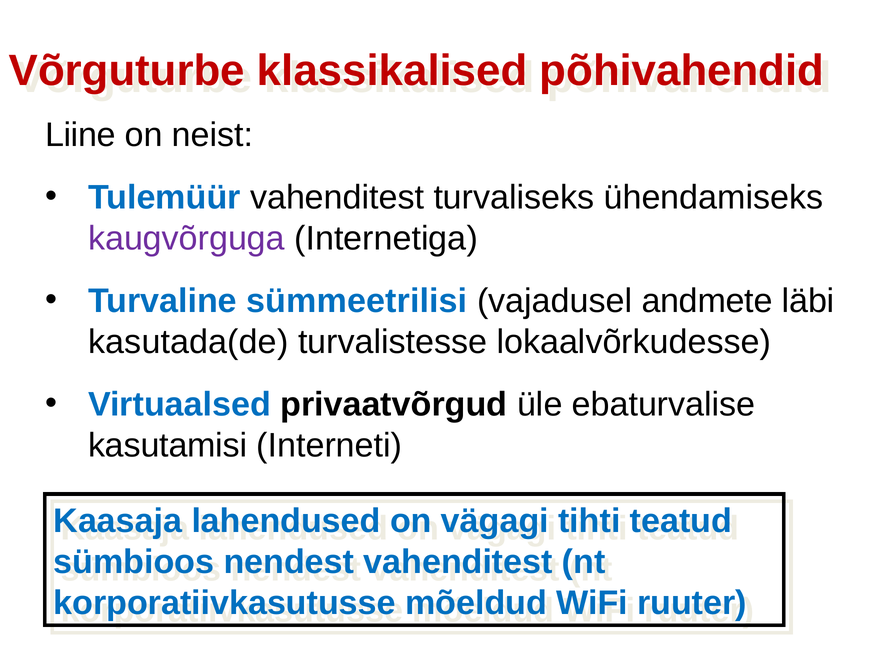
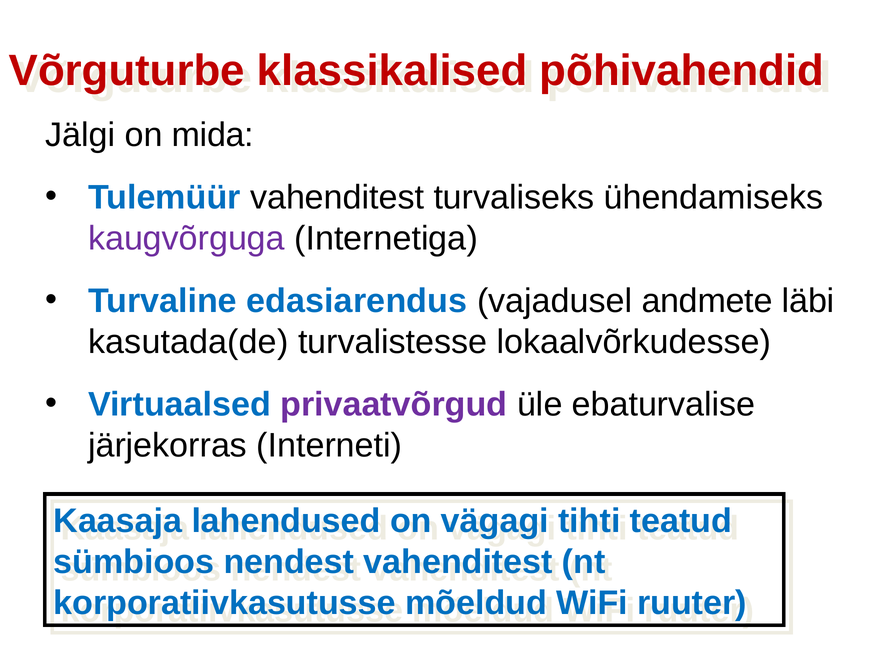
Liine: Liine -> Jälgi
neist: neist -> mida
sümmeetrilisi: sümmeetrilisi -> edasiarendus
privaatvõrgud colour: black -> purple
kasutamisi: kasutamisi -> järjekorras
